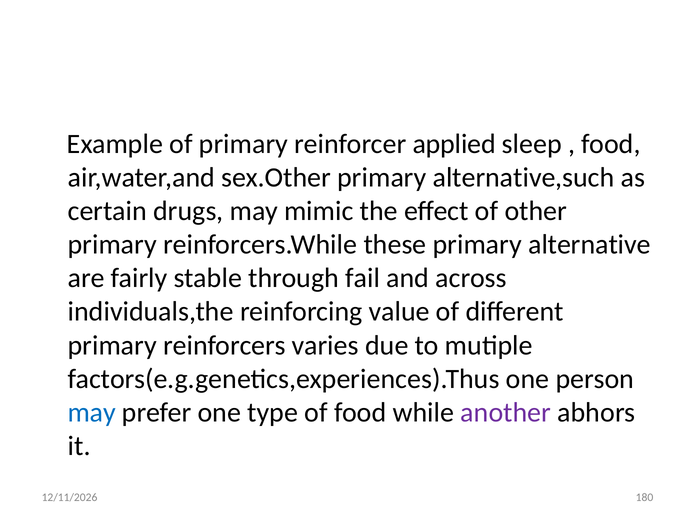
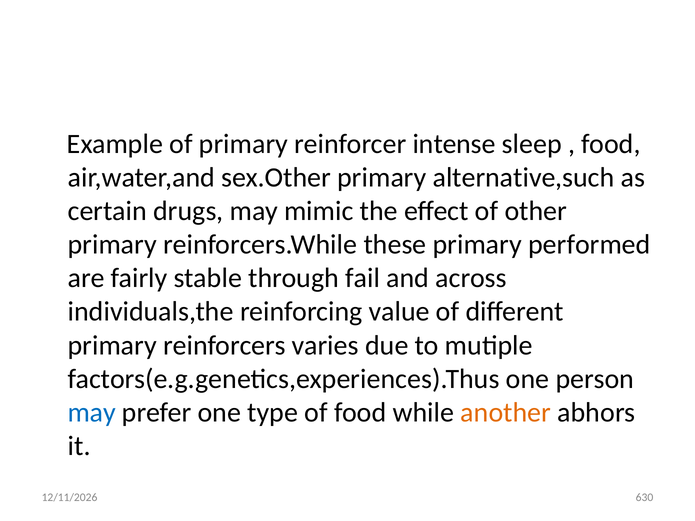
applied: applied -> intense
alternative: alternative -> performed
another colour: purple -> orange
180: 180 -> 630
